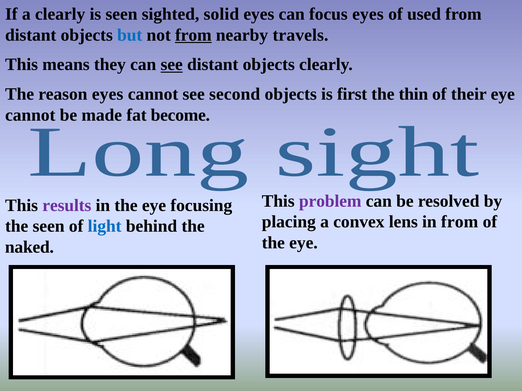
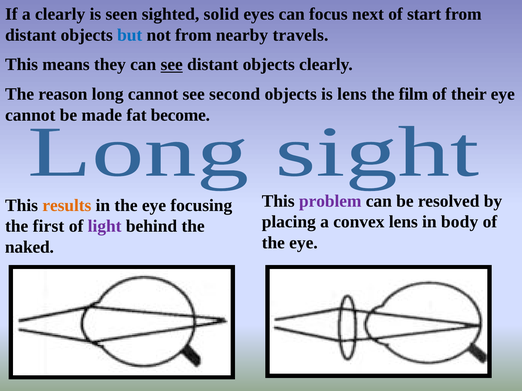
focus eyes: eyes -> next
used: used -> start
from at (193, 35) underline: present -> none
reason eyes: eyes -> long
is first: first -> lens
thin: thin -> film
results colour: purple -> orange
in from: from -> body
the seen: seen -> first
light colour: blue -> purple
